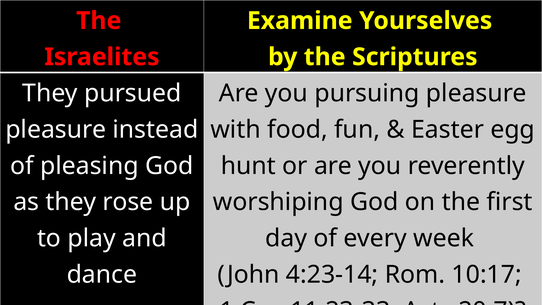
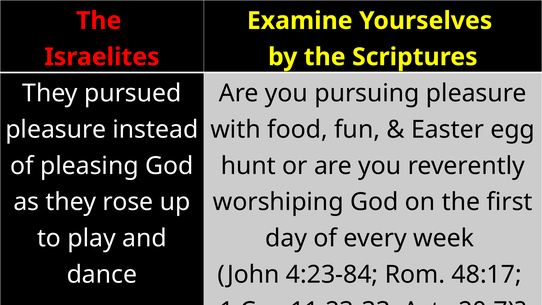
4:23-14: 4:23-14 -> 4:23-84
10:17: 10:17 -> 48:17
